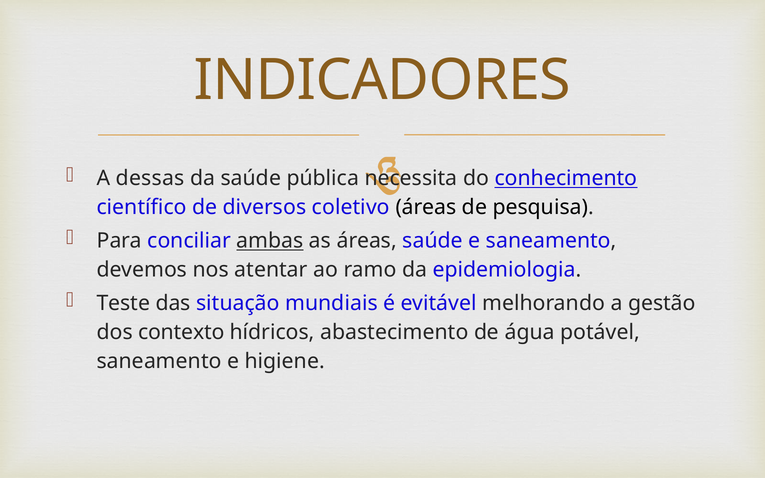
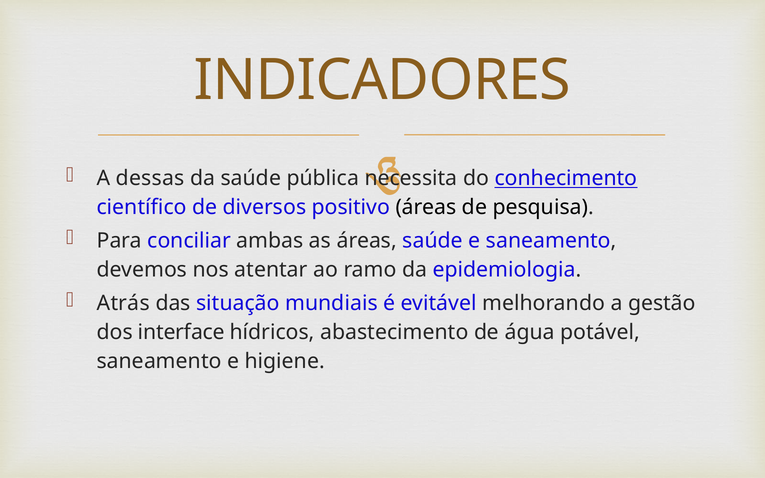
coletivo: coletivo -> positivo
ambas underline: present -> none
Teste: Teste -> Atrás
contexto: contexto -> interface
